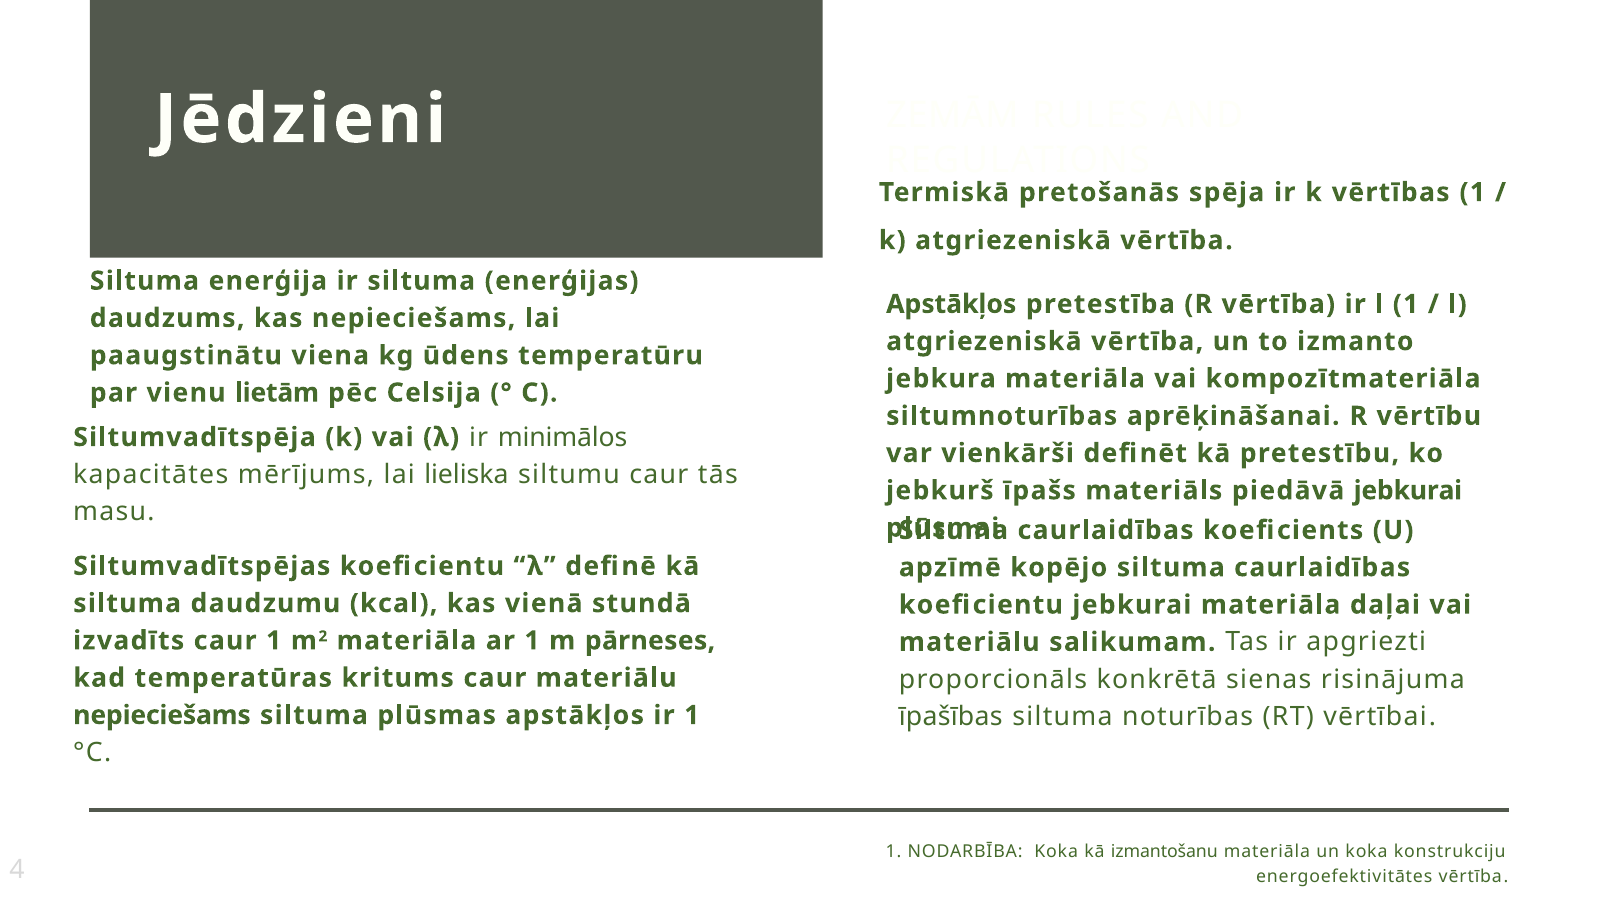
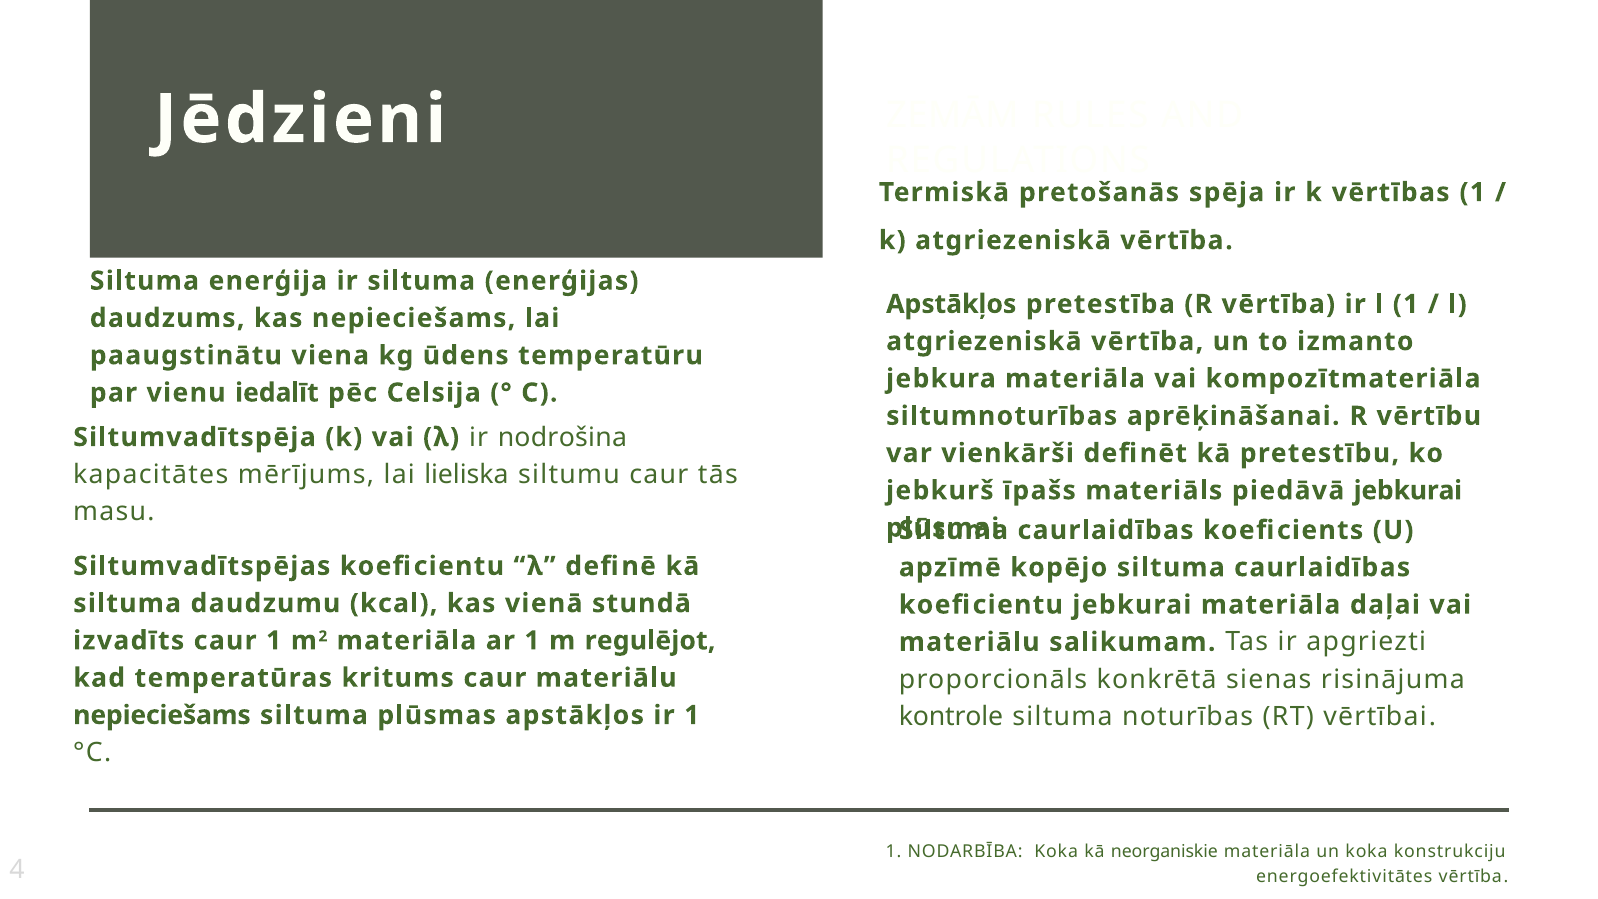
lietām: lietām -> iedalīt
minimālos: minimālos -> nodrošina
pārneses: pārneses -> regulējot
īpašības: īpašības -> kontrole
izmantošanu: izmantošanu -> neorganiskie
